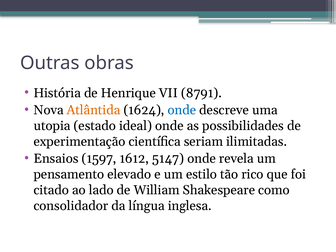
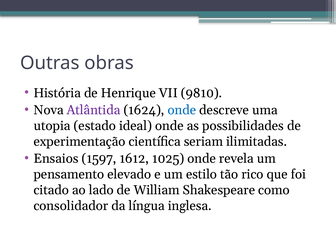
8791: 8791 -> 9810
Atlântida colour: orange -> purple
5147: 5147 -> 1025
